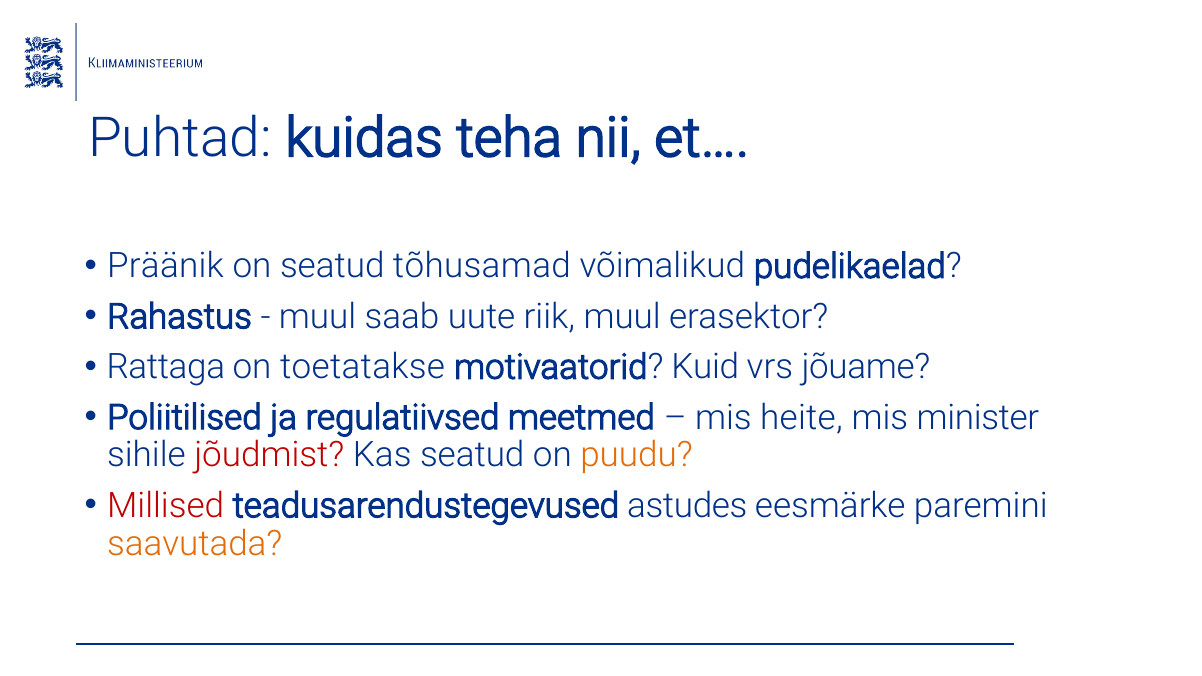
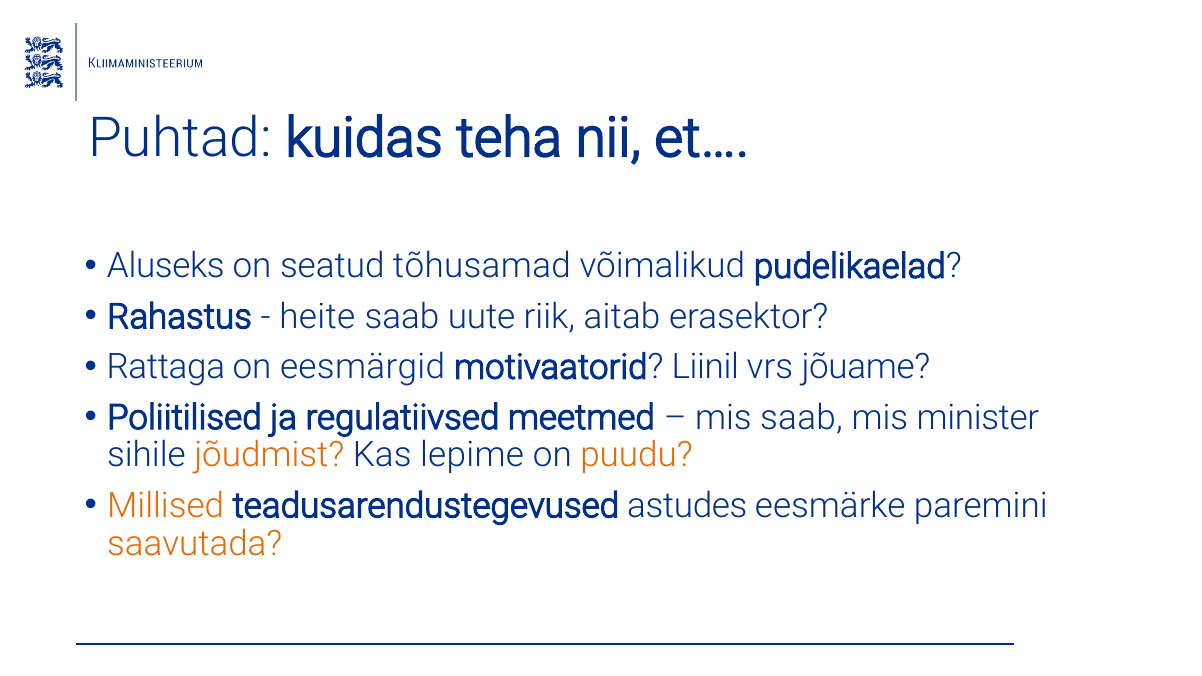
Präänik: Präänik -> Aluseks
muul at (318, 317): muul -> heite
riik muul: muul -> aitab
toetatakse: toetatakse -> eesmärgid
Kuid: Kuid -> Liinil
mis heite: heite -> saab
jõudmist colour: red -> orange
Kas seatud: seatud -> lepime
Millised colour: red -> orange
